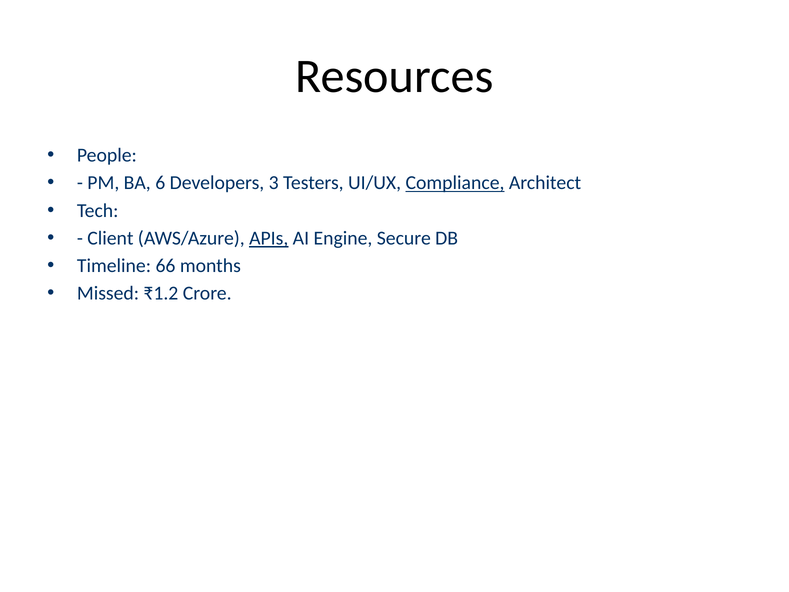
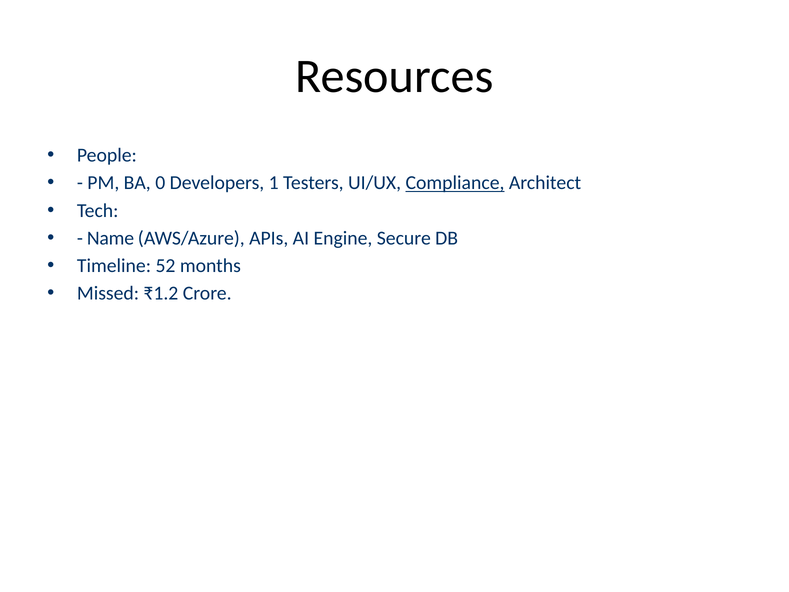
6: 6 -> 0
3: 3 -> 1
Client: Client -> Name
APIs underline: present -> none
66: 66 -> 52
